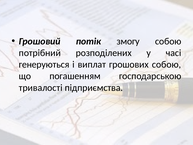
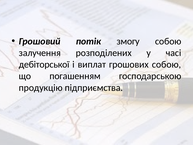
потрібний: потрібний -> залучення
генеруються: генеруються -> дебіторської
тривалості: тривалості -> продукцію
